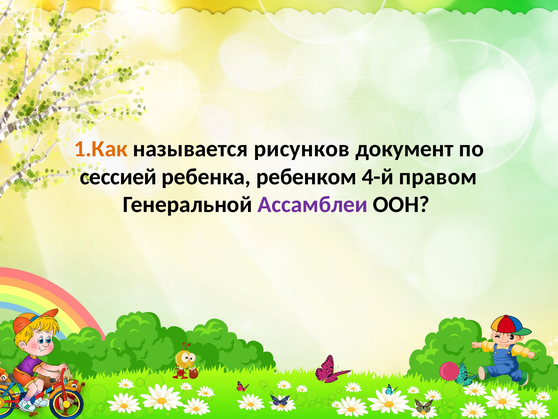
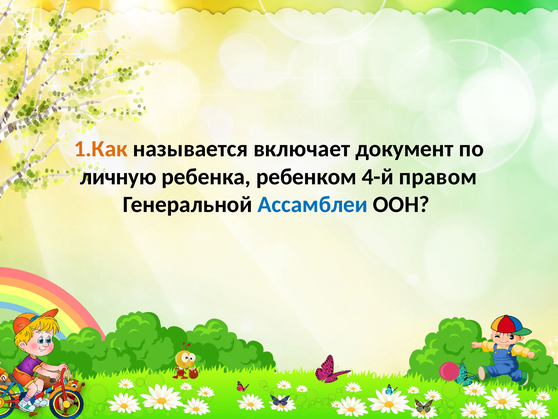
рисунков: рисунков -> включает
сессией: сессией -> личную
Ассамблеи colour: purple -> blue
